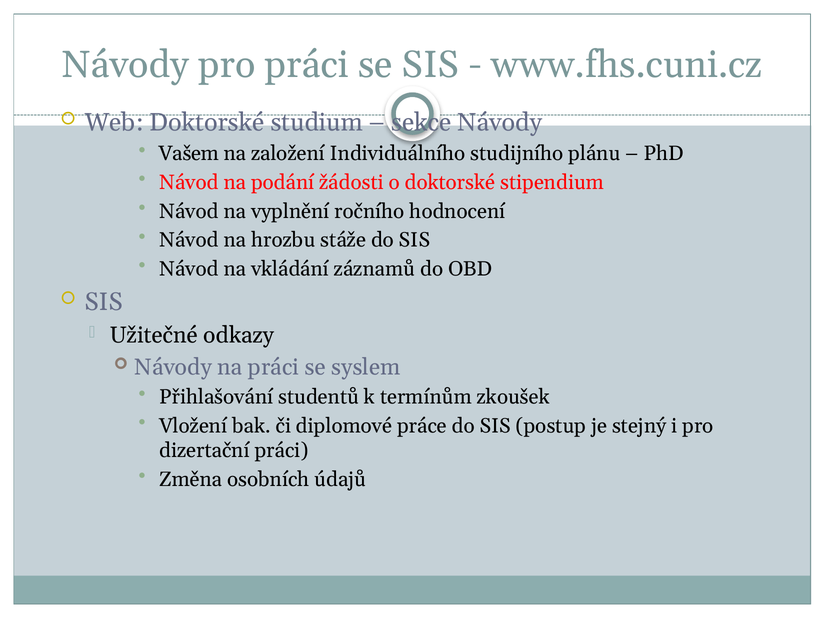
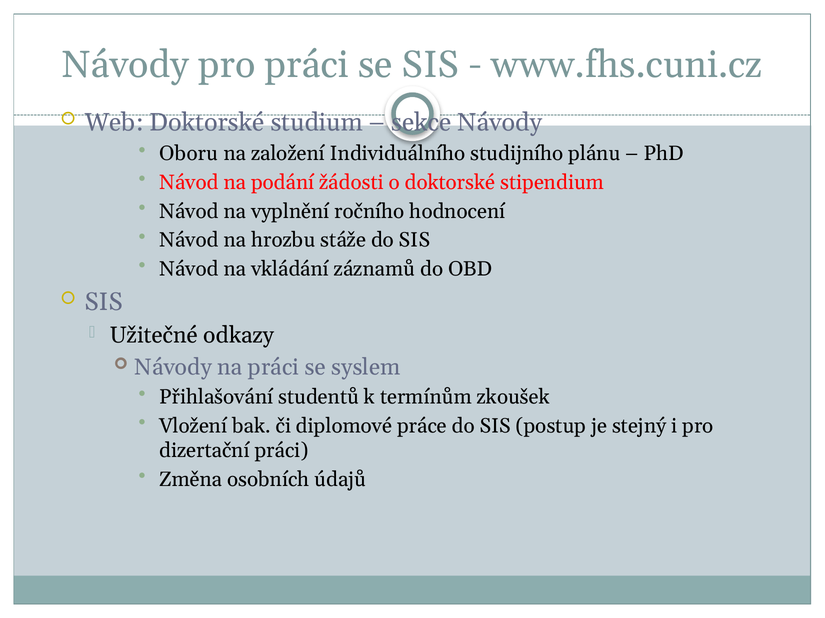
Vašem: Vašem -> Oboru
